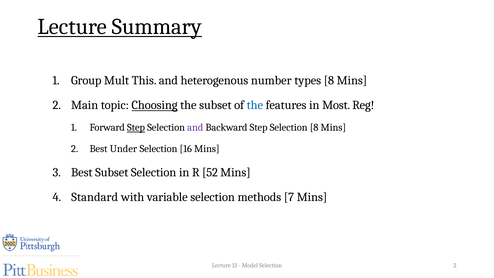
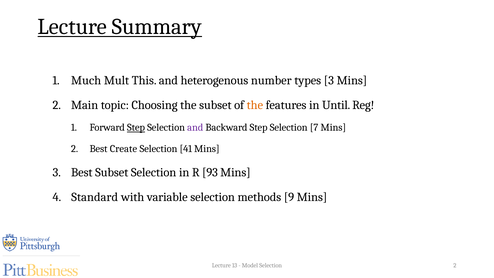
Group: Group -> Much
types 8: 8 -> 3
Choosing underline: present -> none
the at (255, 105) colour: blue -> orange
Most: Most -> Until
Selection 8: 8 -> 7
Under: Under -> Create
16: 16 -> 41
52: 52 -> 93
7: 7 -> 9
